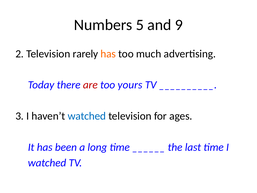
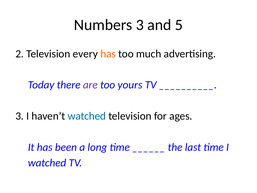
Numbers 5: 5 -> 3
9: 9 -> 5
rarely: rarely -> every
are colour: red -> purple
